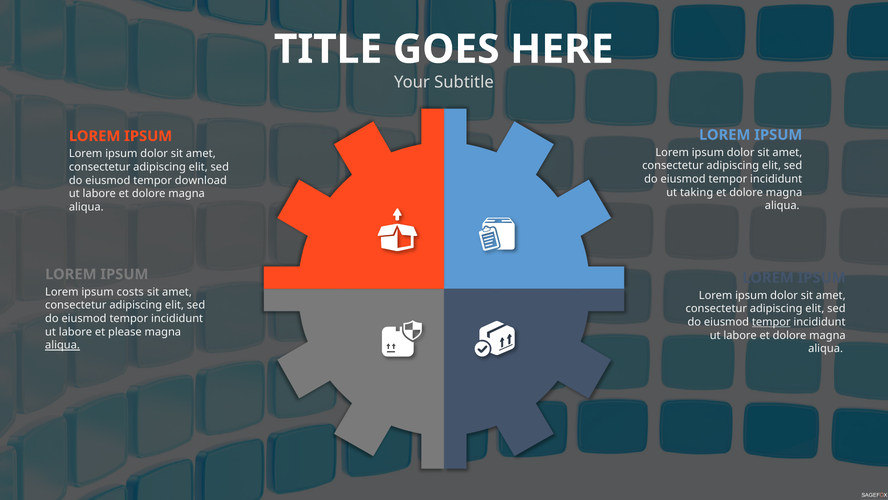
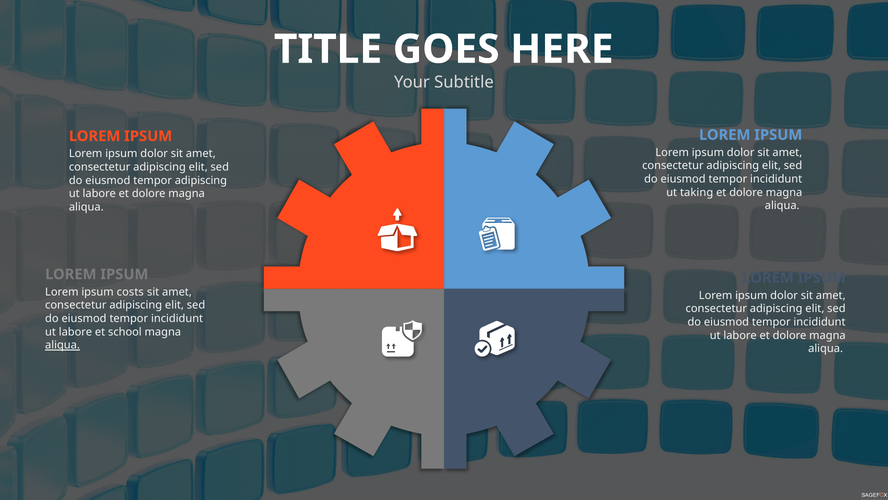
tempor download: download -> adipiscing
tempor at (771, 322) underline: present -> none
please: please -> school
